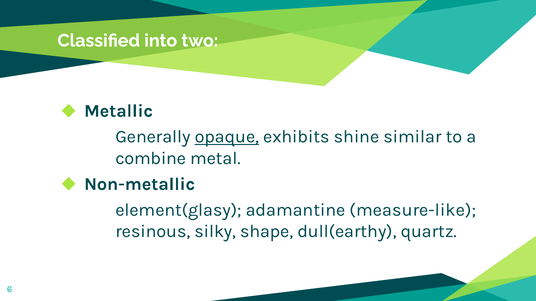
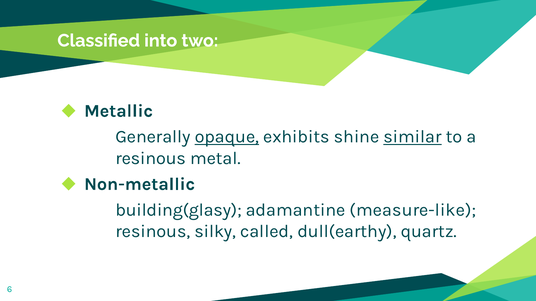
similar underline: none -> present
combine at (151, 158): combine -> resinous
element(glasy: element(glasy -> building(glasy
shape: shape -> called
